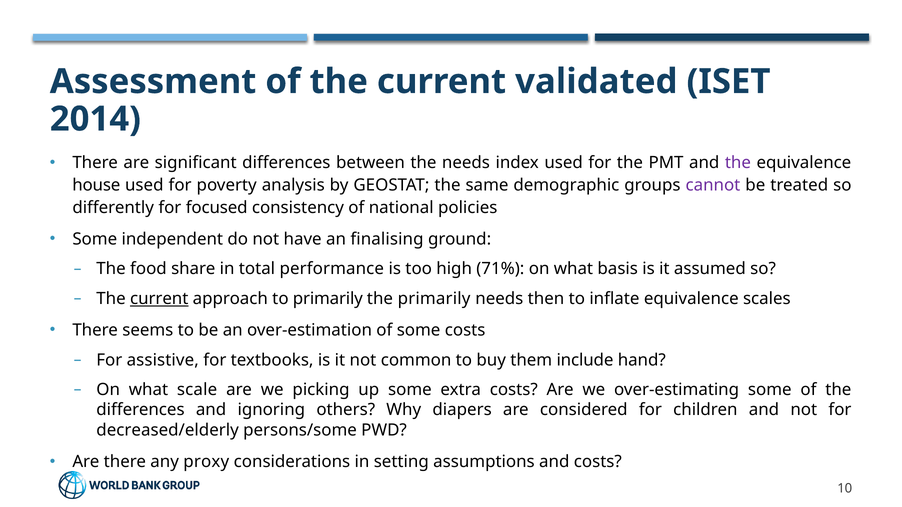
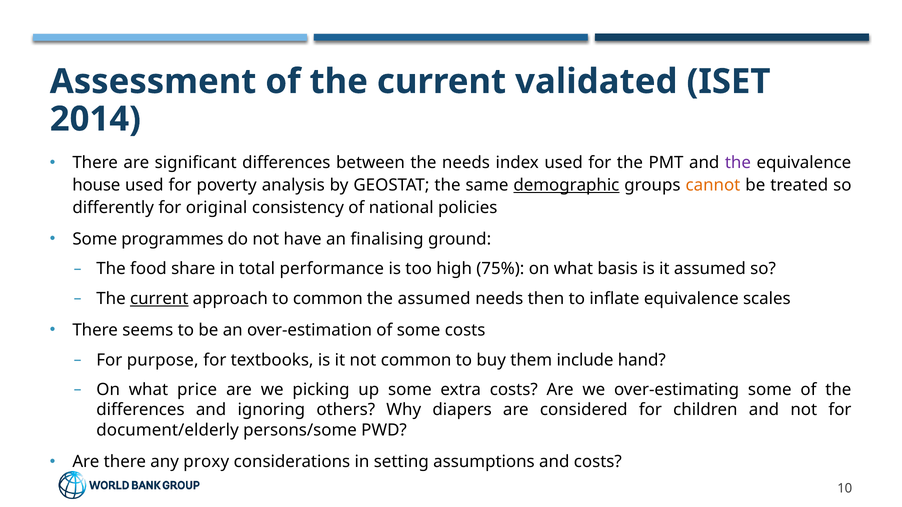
demographic underline: none -> present
cannot colour: purple -> orange
focused: focused -> original
independent: independent -> programmes
71%: 71% -> 75%
to primarily: primarily -> common
the primarily: primarily -> assumed
assistive: assistive -> purpose
scale: scale -> price
decreased/elderly: decreased/elderly -> document/elderly
